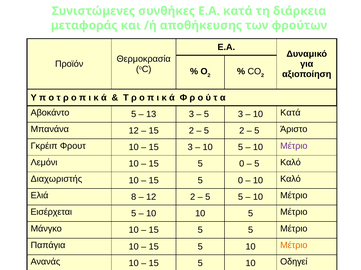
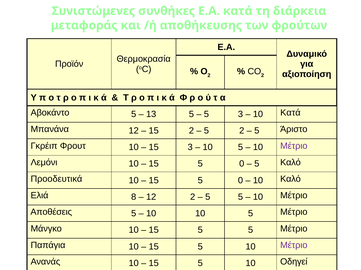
13 3: 3 -> 5
Διαχωριστής: Διαχωριστής -> Προοδευτικά
Εισέρχεται: Εισέρχεται -> Αποθέσεις
Μέτριο at (294, 246) colour: orange -> purple
